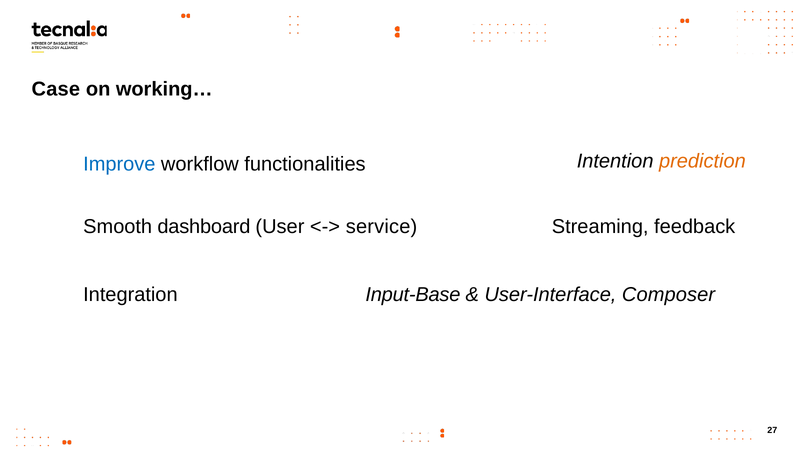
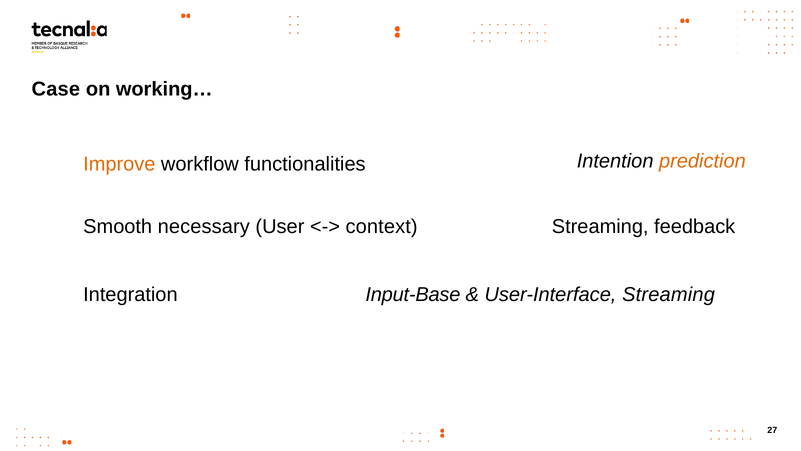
Improve colour: blue -> orange
dashboard: dashboard -> necessary
service: service -> context
User-Interface Composer: Composer -> Streaming
